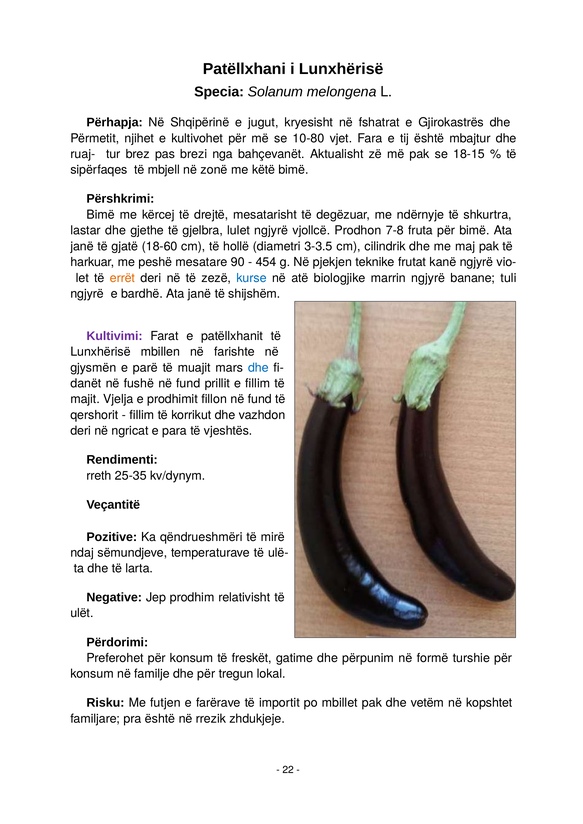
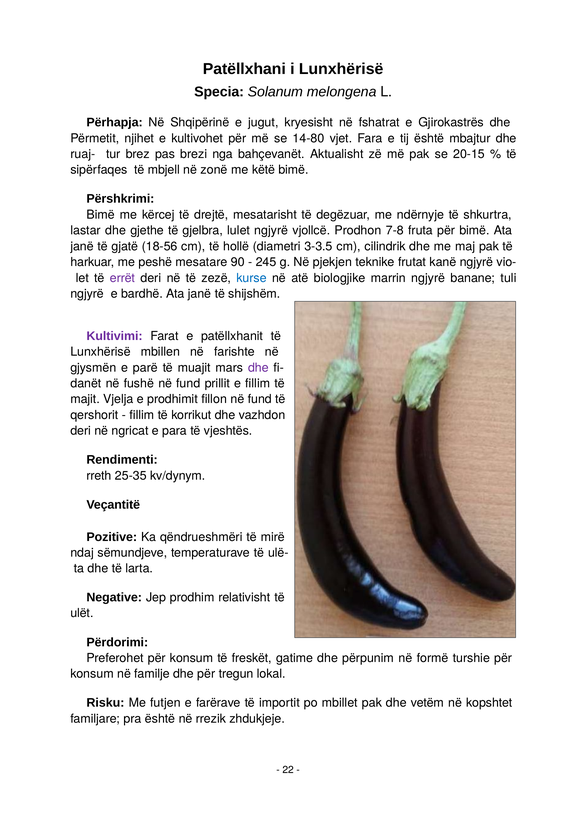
10-80: 10-80 -> 14-80
18-15: 18-15 -> 20-15
18-60: 18-60 -> 18-56
454: 454 -> 245
errët colour: orange -> purple
dhe at (258, 367) colour: blue -> purple
